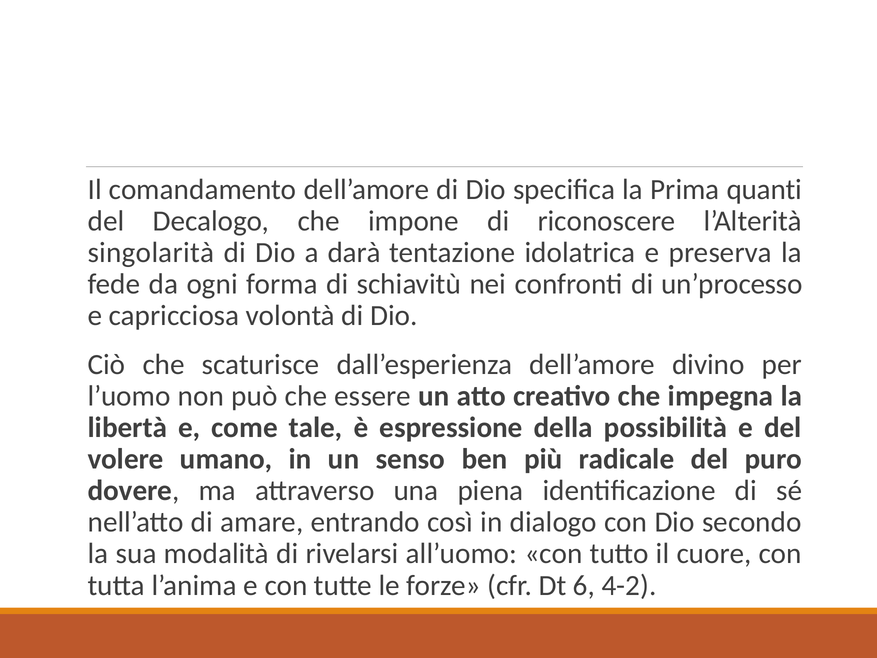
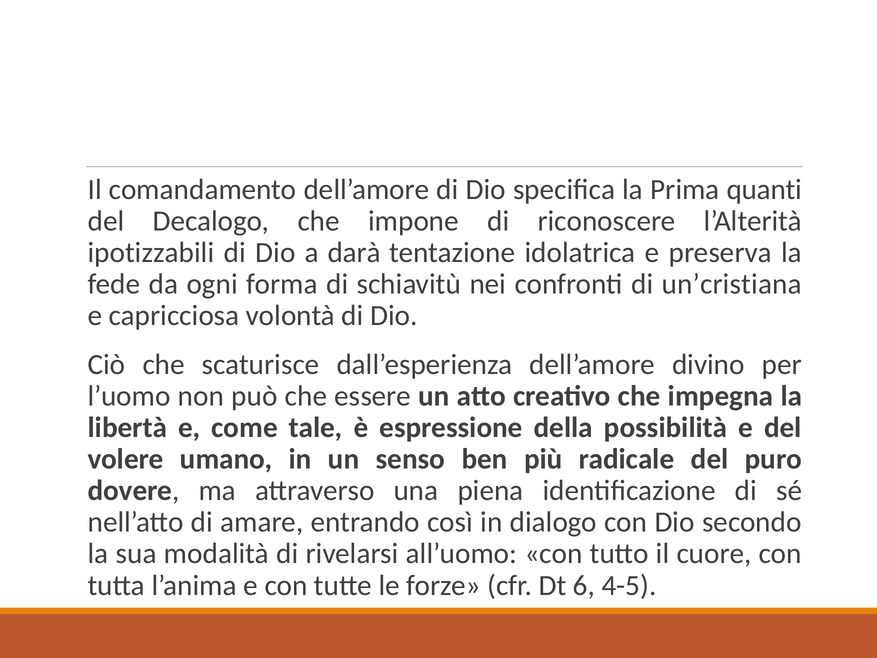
singolarità: singolarità -> ipotizzabili
un’processo: un’processo -> un’cristiana
4-2: 4-2 -> 4-5
